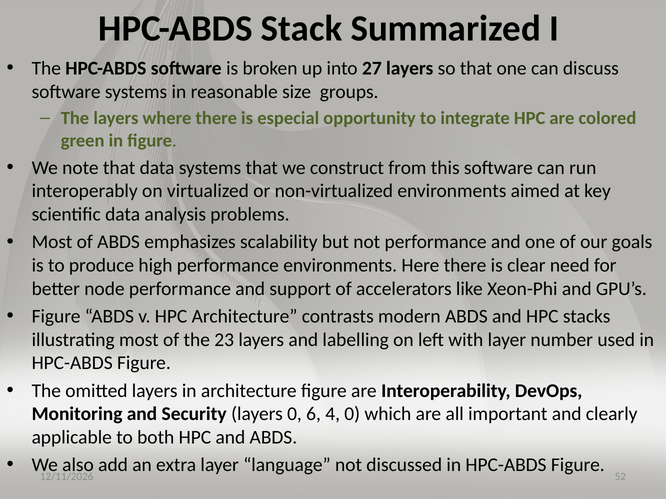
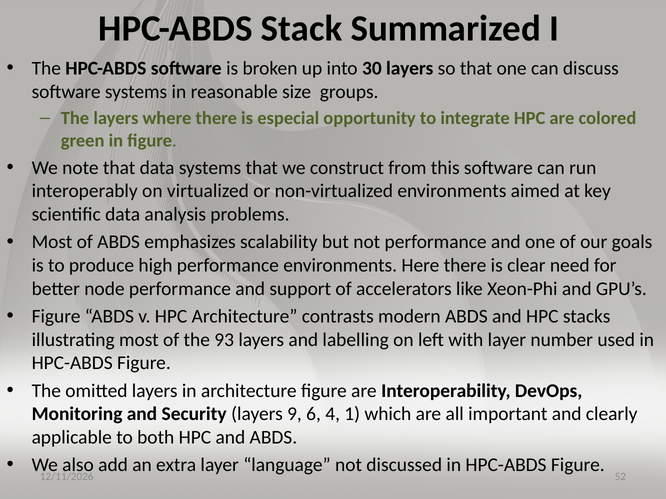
27: 27 -> 30
23: 23 -> 93
layers 0: 0 -> 9
4 0: 0 -> 1
